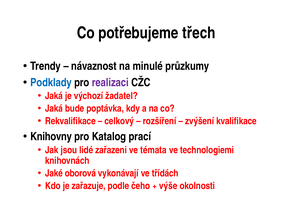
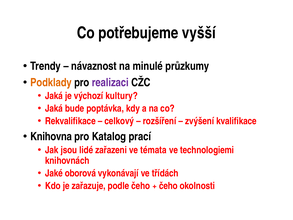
třech: třech -> vyšší
Podklady colour: blue -> orange
žadatel: žadatel -> kultury
Knihovny: Knihovny -> Knihovna
výše at (168, 186): výše -> čeho
